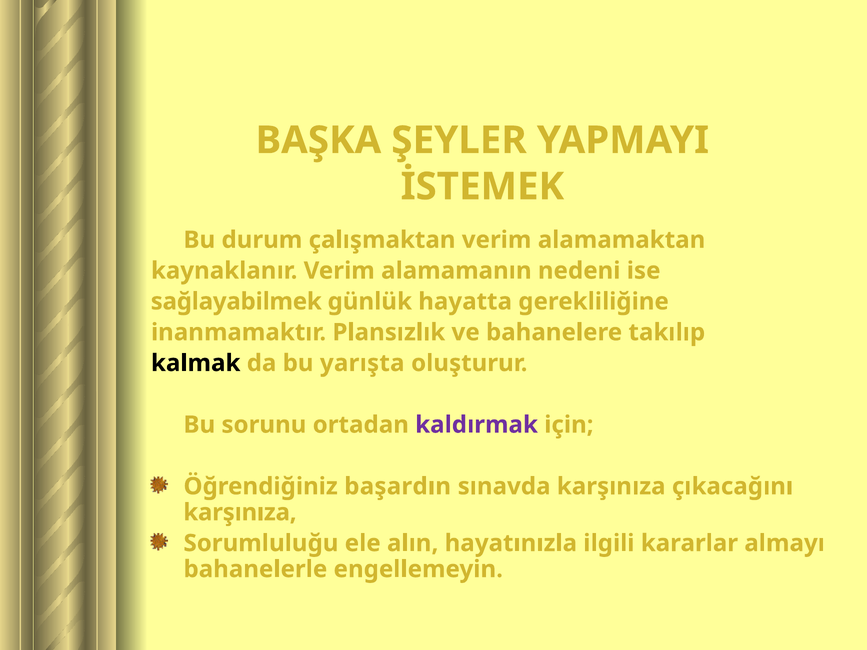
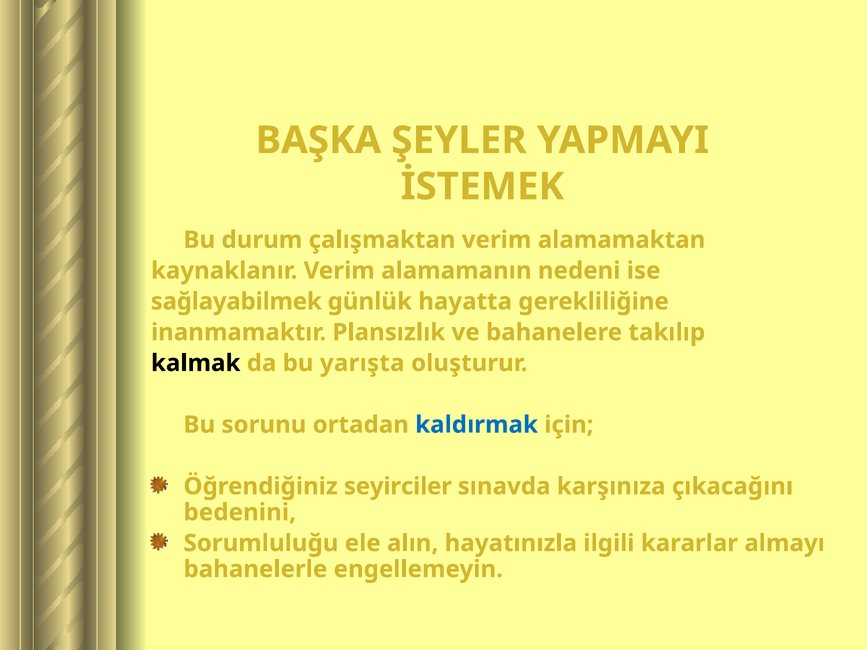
kaldırmak colour: purple -> blue
başardın: başardın -> seyirciler
karşınıza at (240, 513): karşınıza -> bedenini
